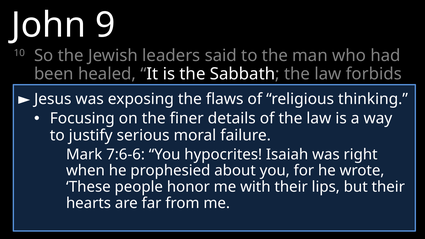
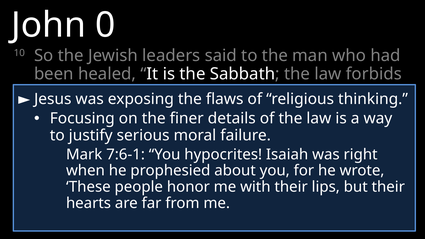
9: 9 -> 0
7:6-6: 7:6-6 -> 7:6-1
